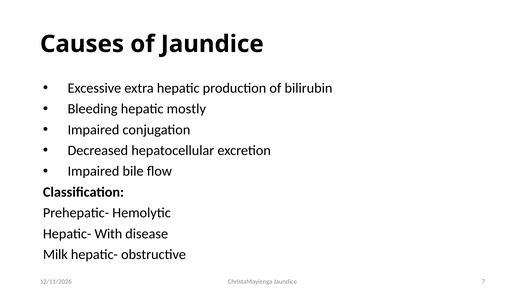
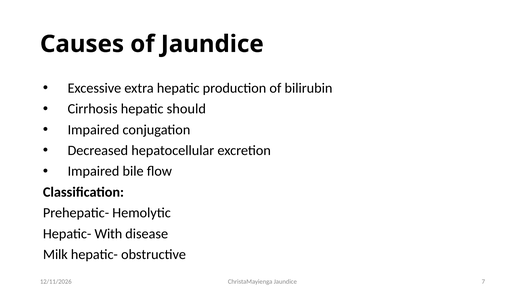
Bleeding: Bleeding -> Cirrhosis
mostly: mostly -> should
